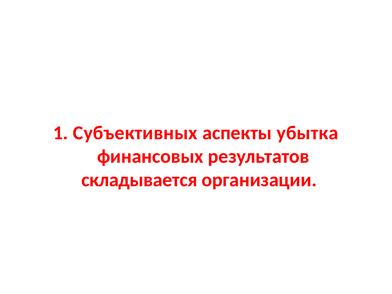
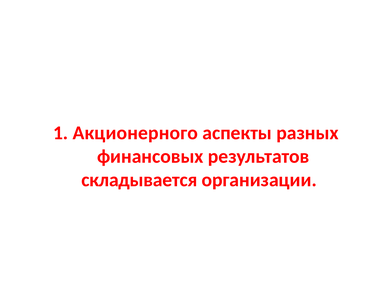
Субъективных: Субъективных -> Акционерного
убытка: убытка -> разных
